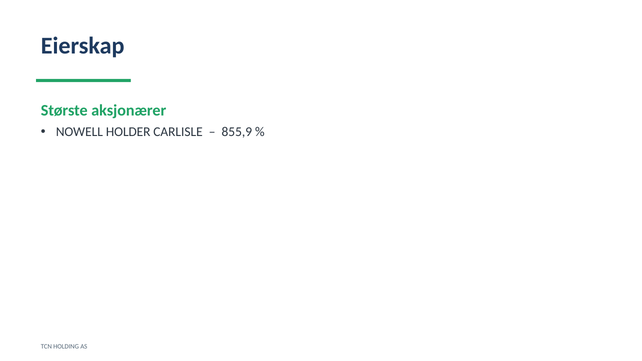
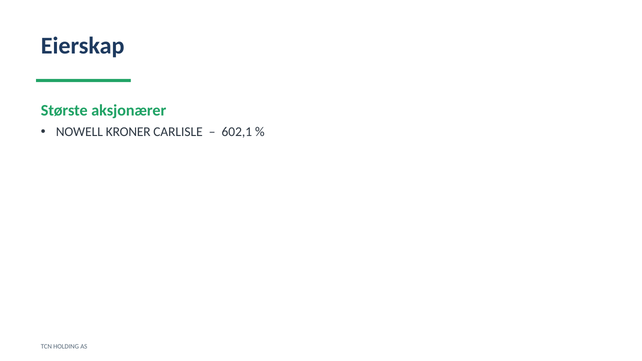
HOLDER: HOLDER -> KRONER
855,9: 855,9 -> 602,1
